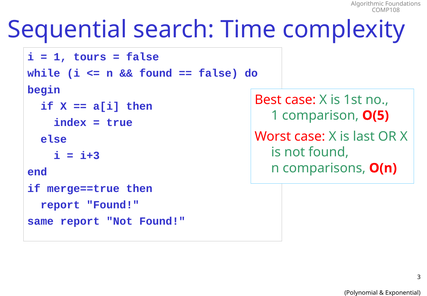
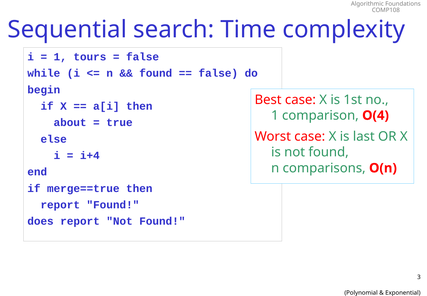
O(5: O(5 -> O(4
index: index -> about
i+3: i+3 -> i+4
same: same -> does
